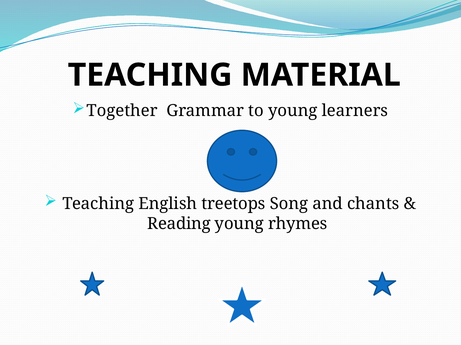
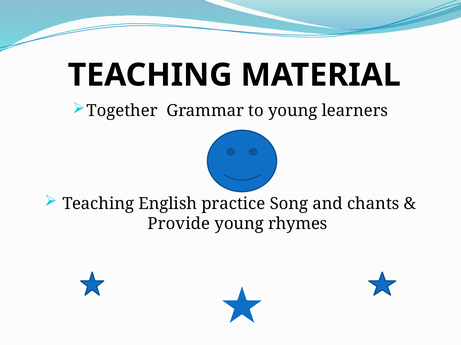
treetops: treetops -> practice
Reading: Reading -> Provide
